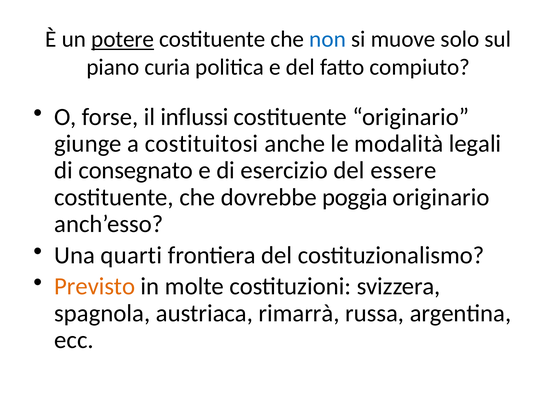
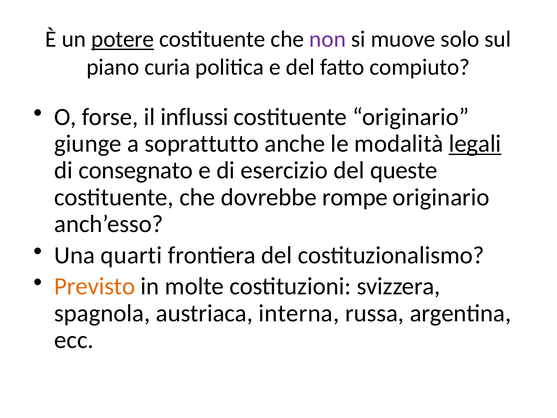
non colour: blue -> purple
costituitosi: costituitosi -> soprattutto
legali underline: none -> present
essere: essere -> queste
poggia: poggia -> rompe
rimarrà: rimarrà -> interna
